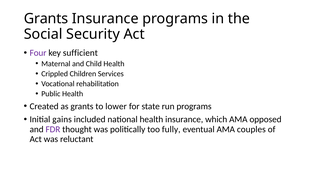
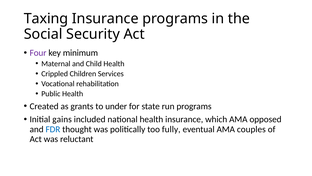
Grants at (46, 18): Grants -> Taxing
sufficient: sufficient -> minimum
lower: lower -> under
FDR colour: purple -> blue
